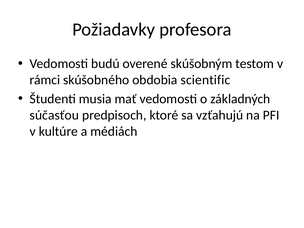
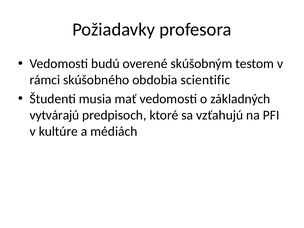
súčasťou: súčasťou -> vytvárajú
